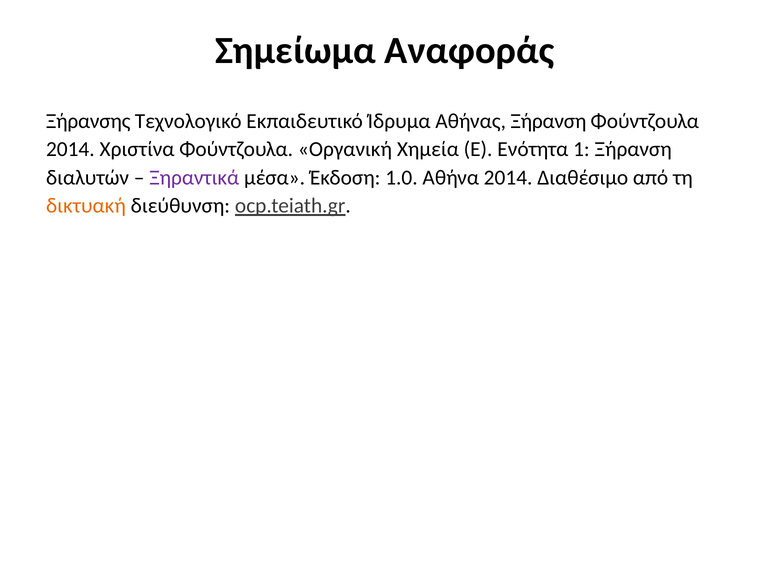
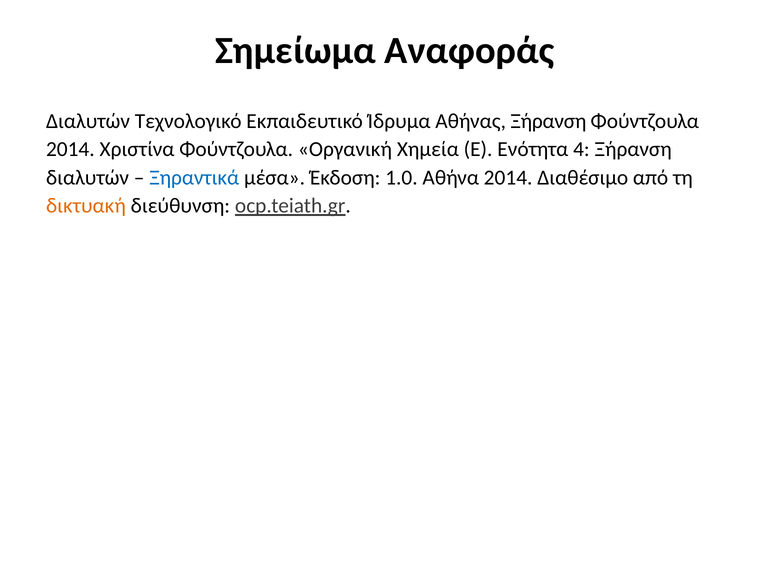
Ξήρανσης at (88, 121): Ξήρανσης -> Διαλυτών
1: 1 -> 4
Ξηραντικά colour: purple -> blue
